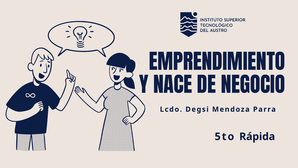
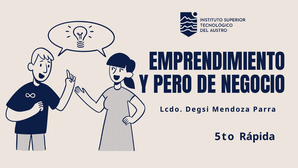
NACE: NACE -> PERO
